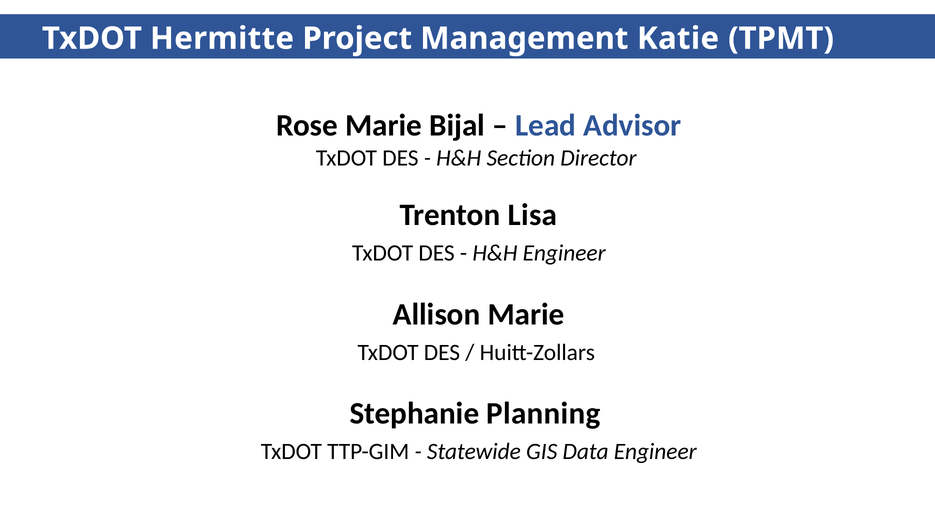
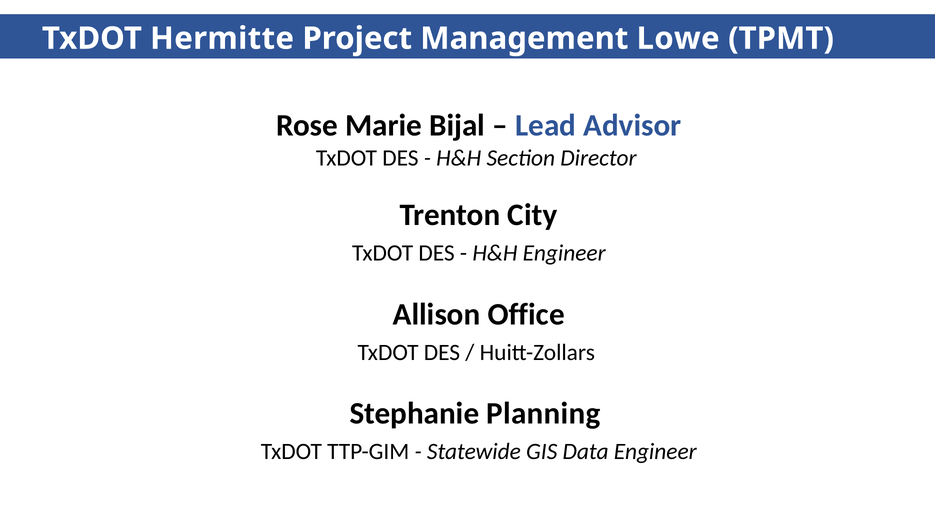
Katie: Katie -> Lowe
Lisa: Lisa -> City
Allison Marie: Marie -> Office
